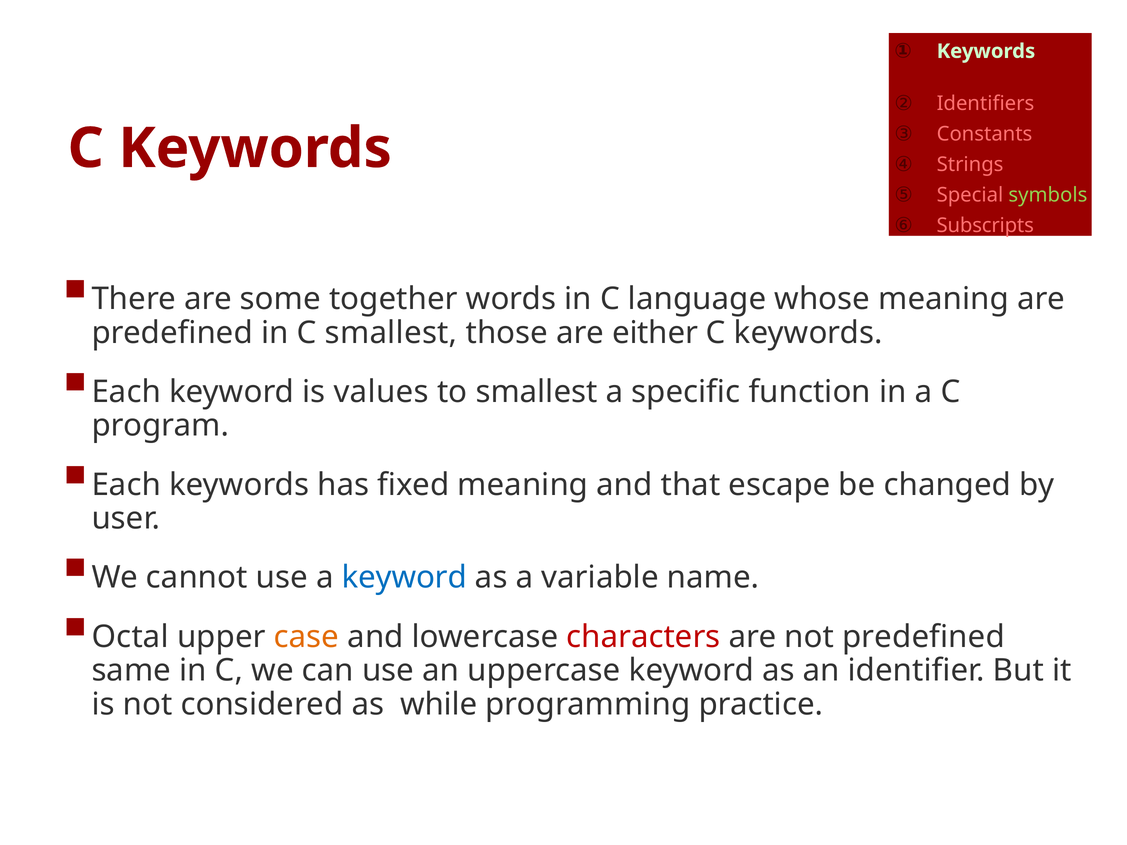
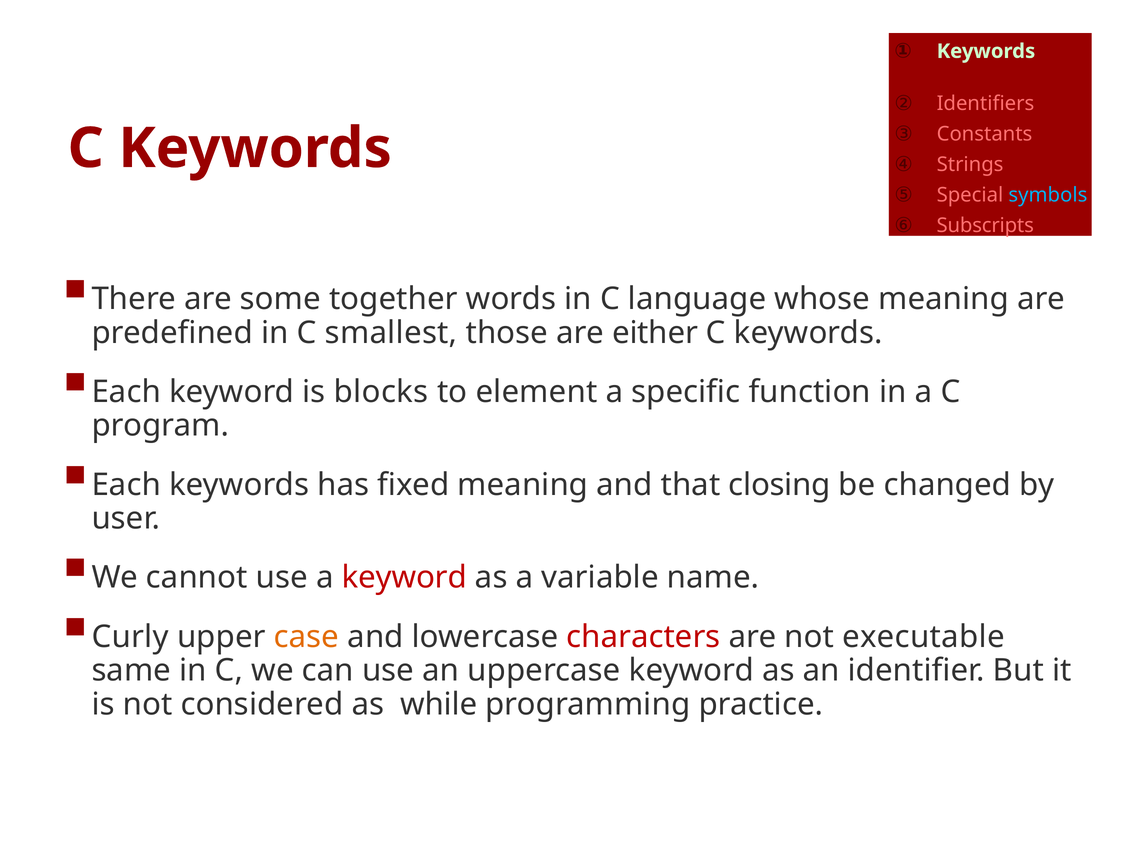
symbols colour: light green -> light blue
values: values -> blocks
to smallest: smallest -> element
escape: escape -> closing
keyword at (404, 578) colour: blue -> red
Octal: Octal -> Curly
not predefined: predefined -> executable
